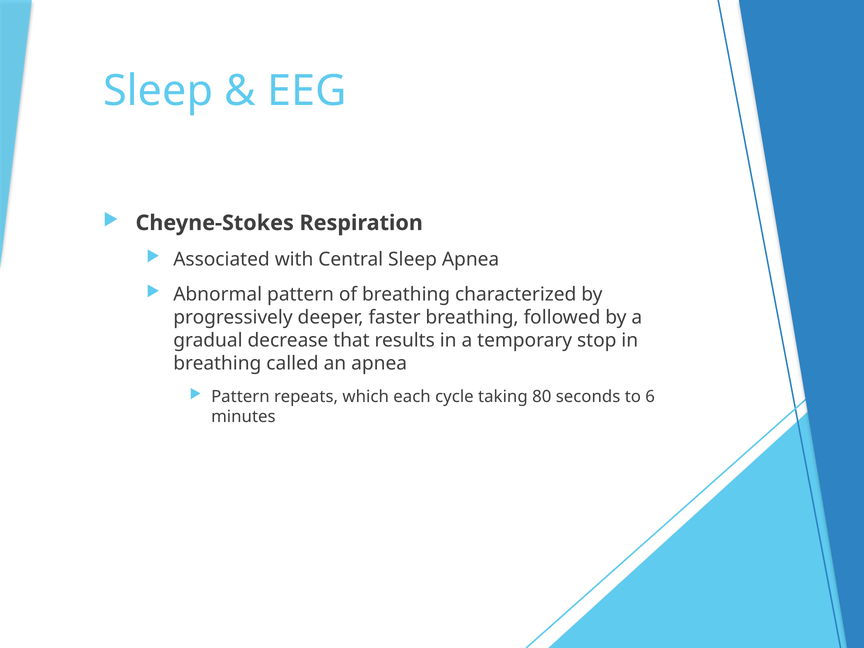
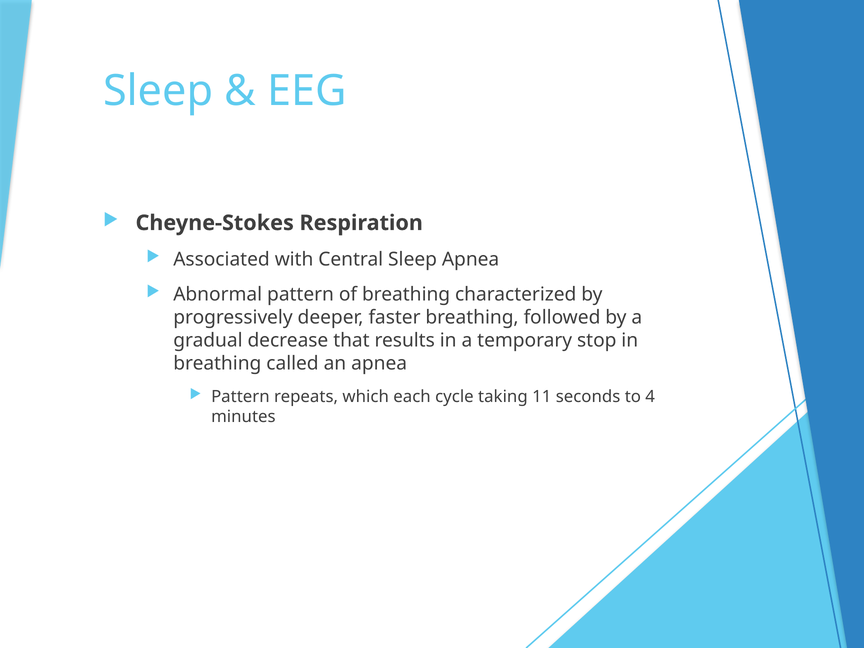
80: 80 -> 11
6: 6 -> 4
